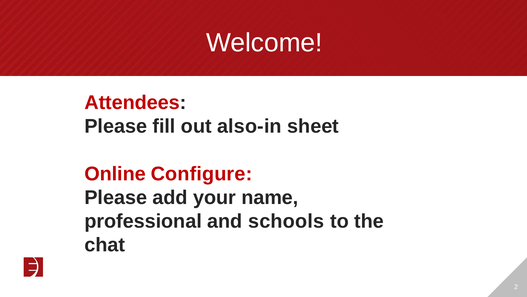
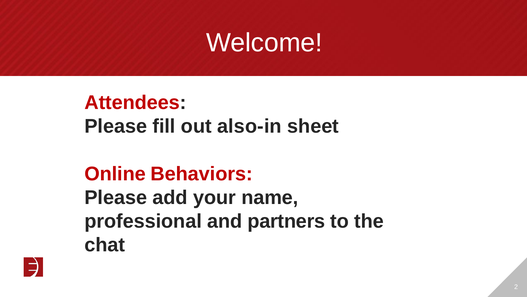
Configure: Configure -> Behaviors
schools: schools -> partners
